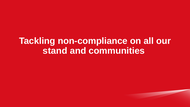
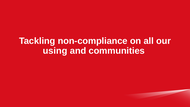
stand: stand -> using
